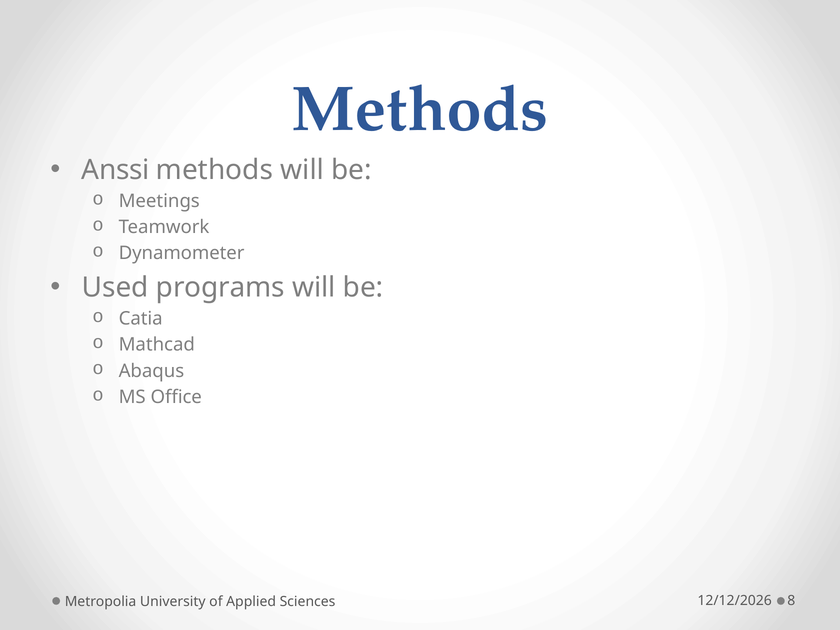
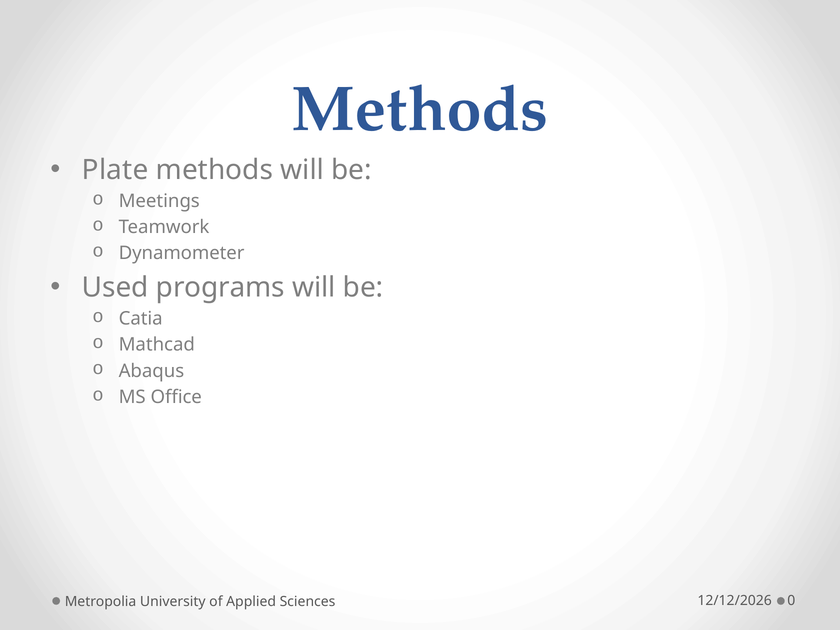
Anssi: Anssi -> Plate
8: 8 -> 0
